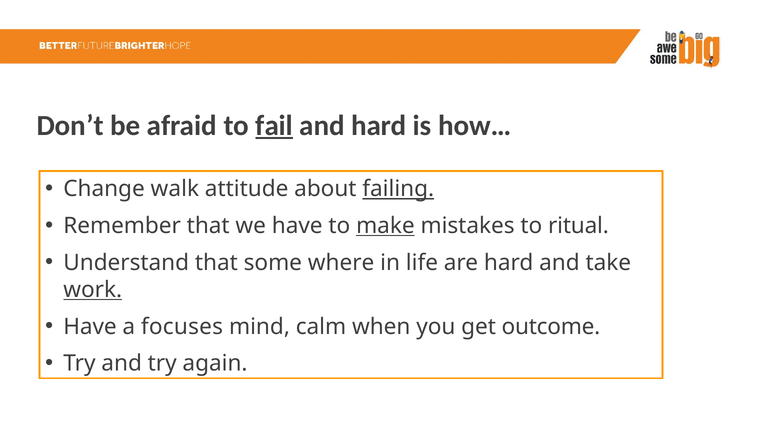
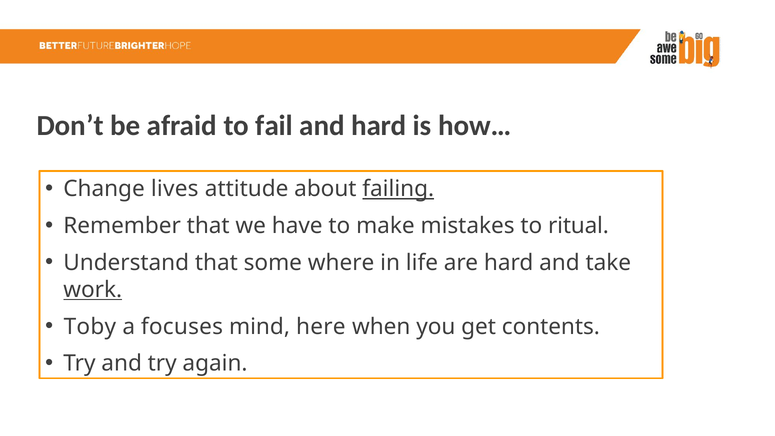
fail underline: present -> none
walk: walk -> lives
make underline: present -> none
Have at (90, 327): Have -> Toby
calm: calm -> here
outcome: outcome -> contents
